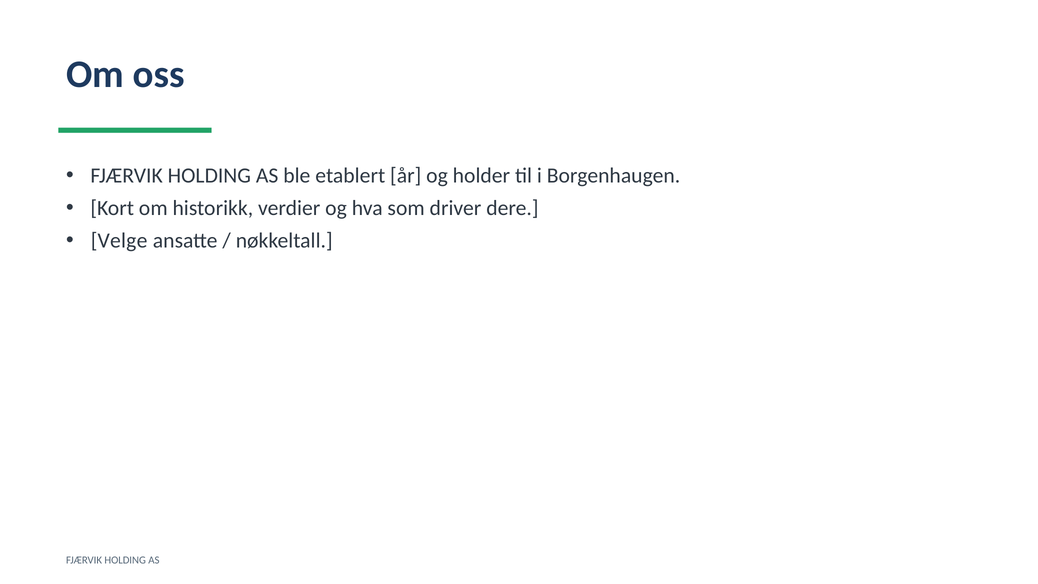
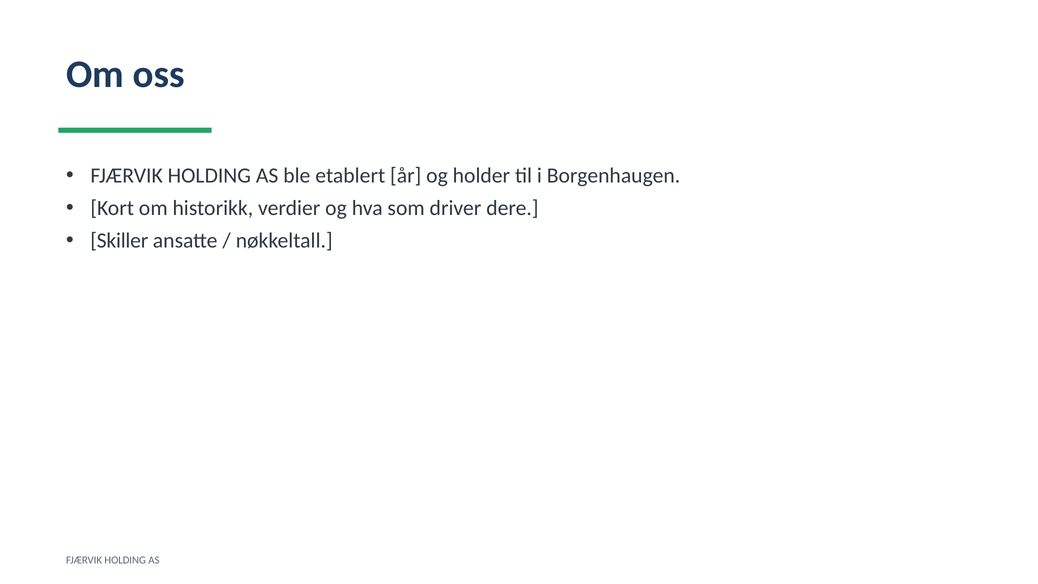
Velge: Velge -> Skiller
